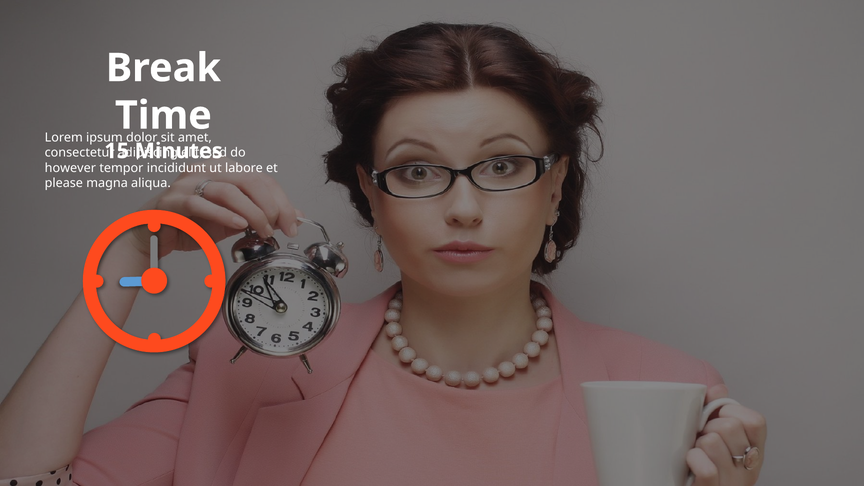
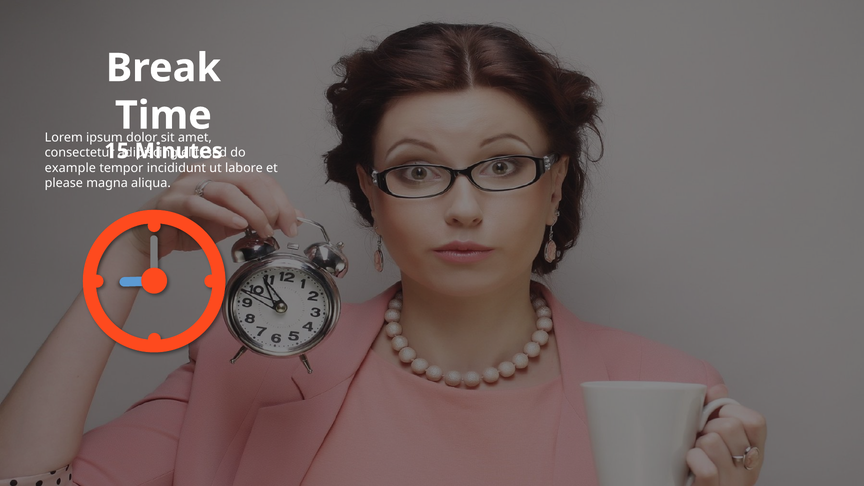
however: however -> example
